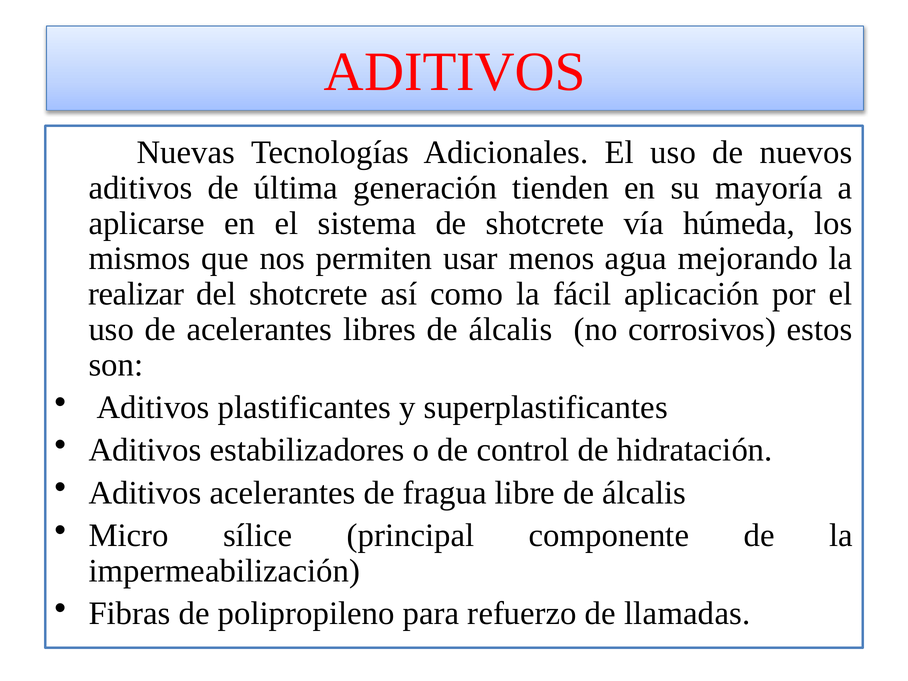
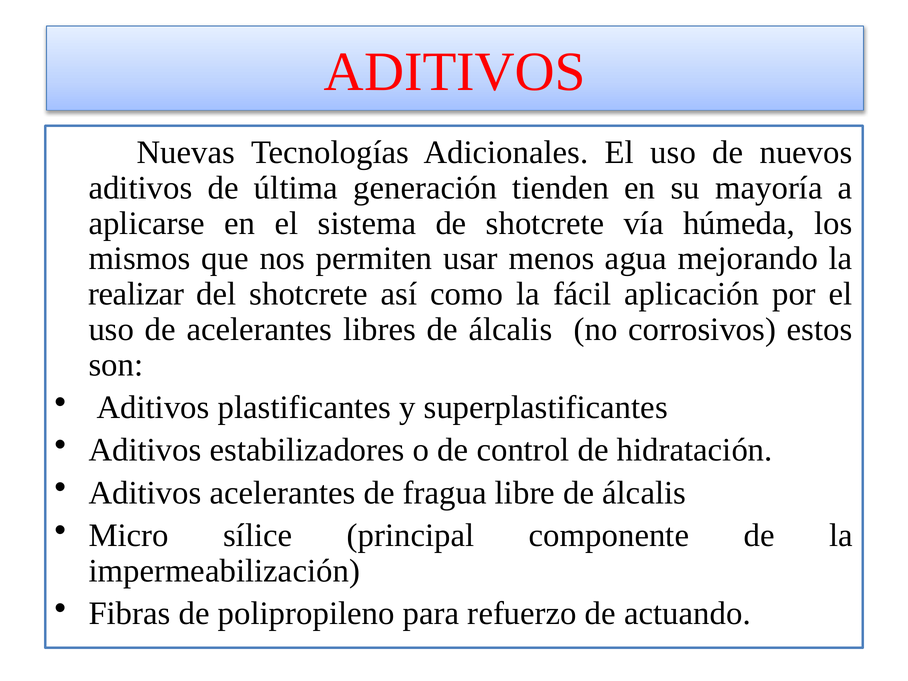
llamadas: llamadas -> actuando
